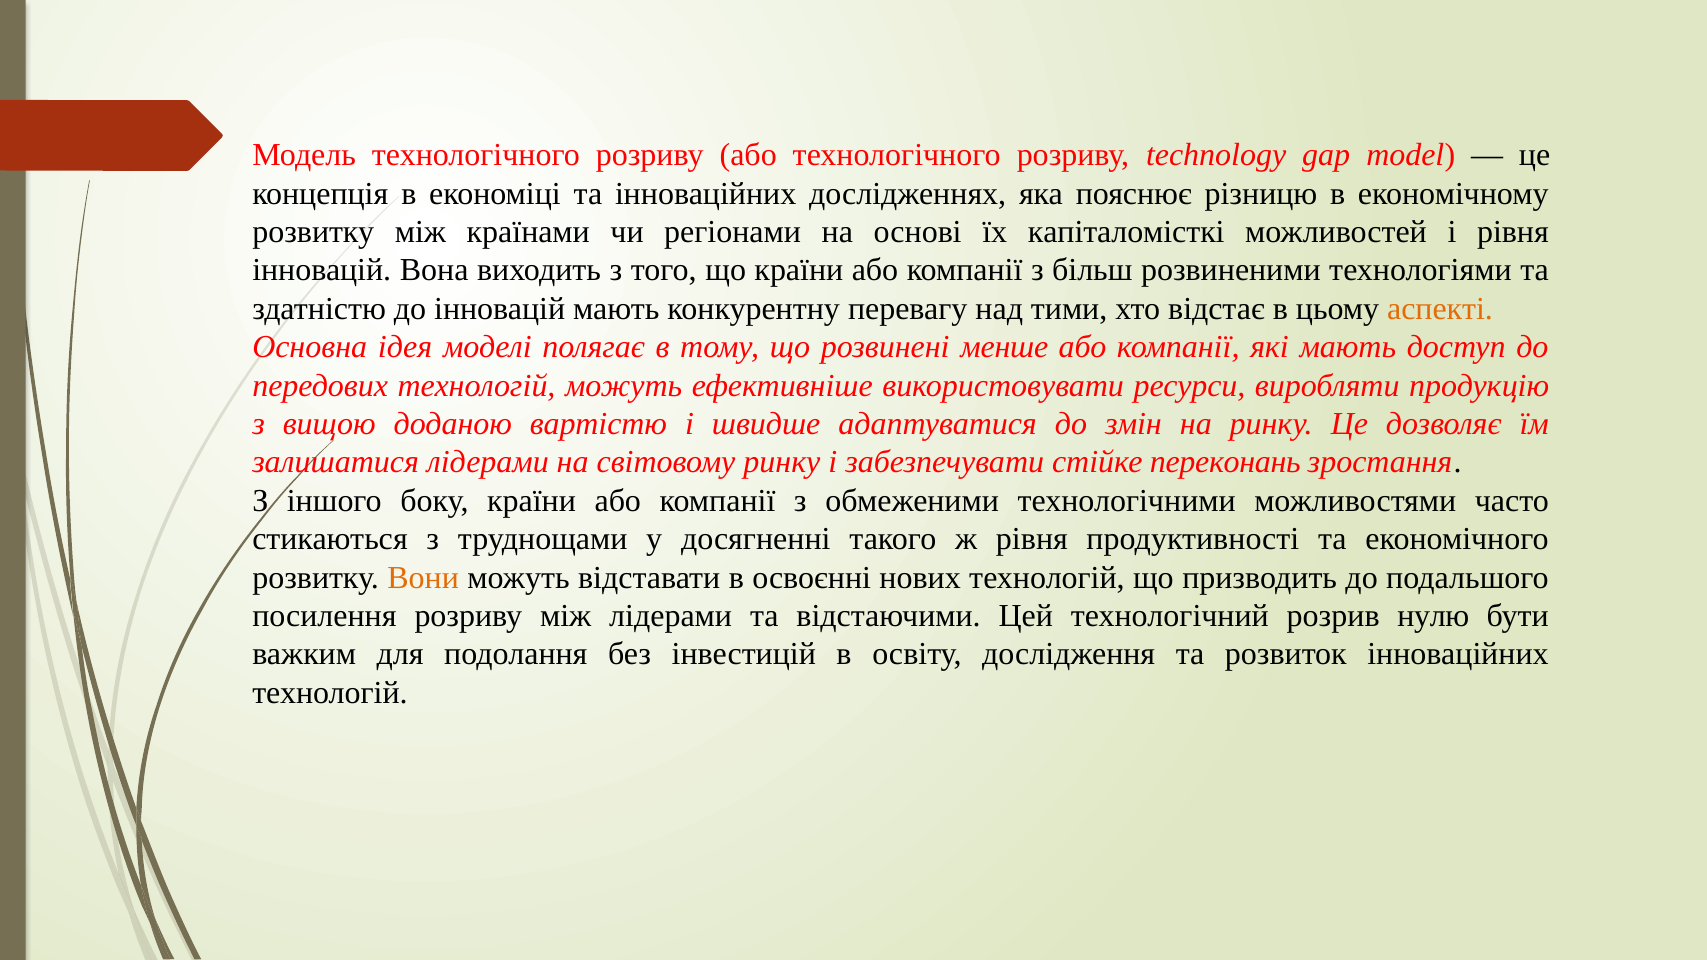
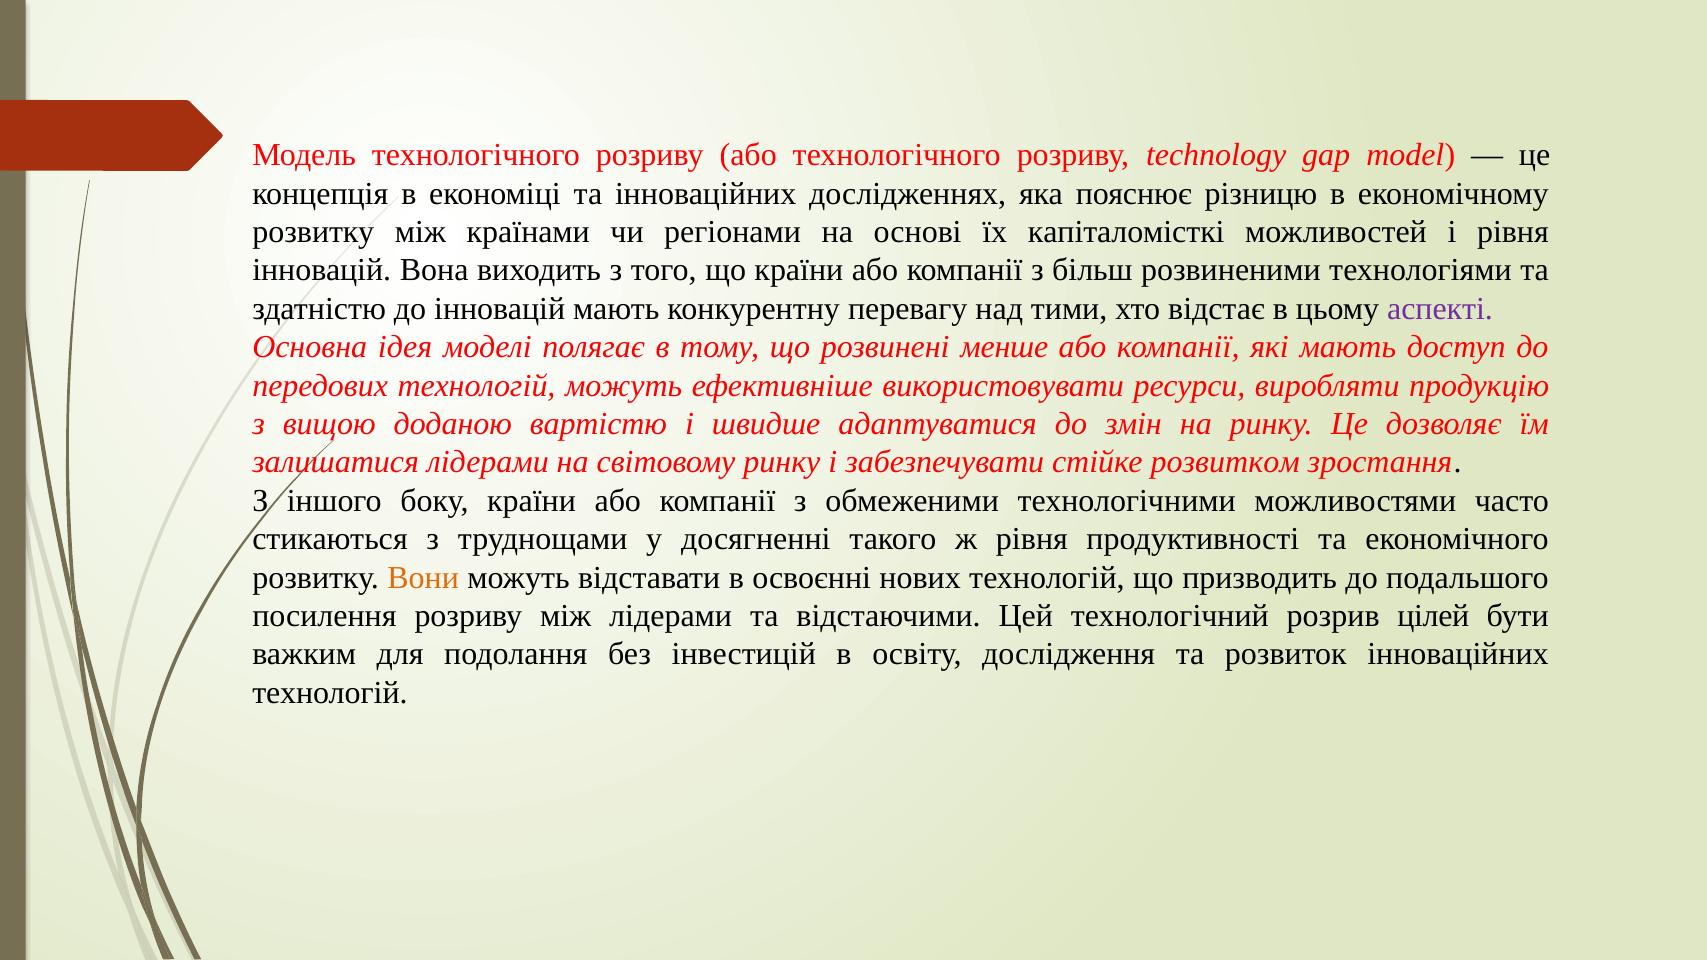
аспекті colour: orange -> purple
переконань: переконань -> розвитком
нулю: нулю -> цілей
